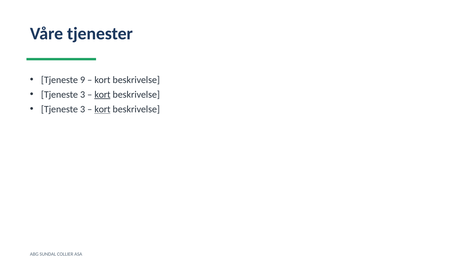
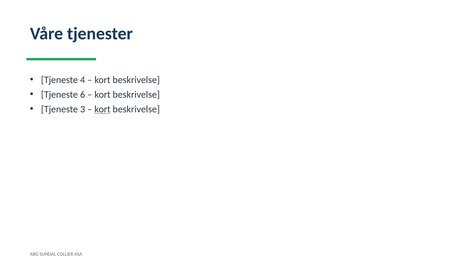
9: 9 -> 4
3 at (83, 95): 3 -> 6
kort at (102, 95) underline: present -> none
